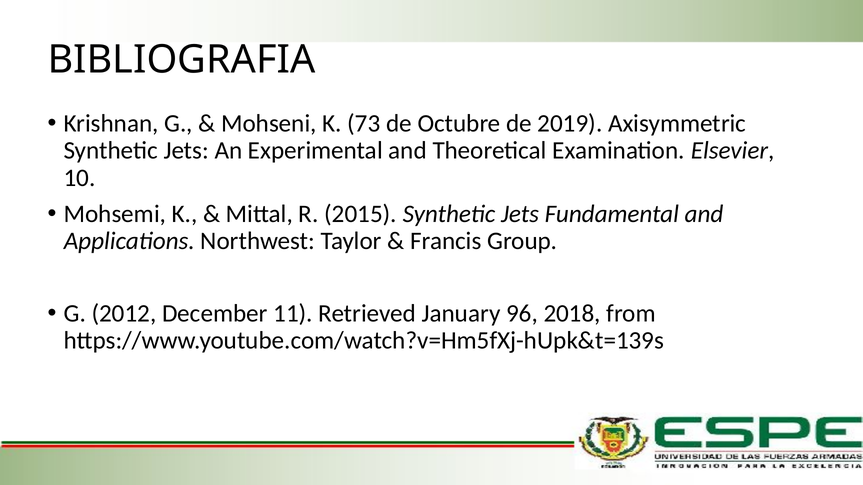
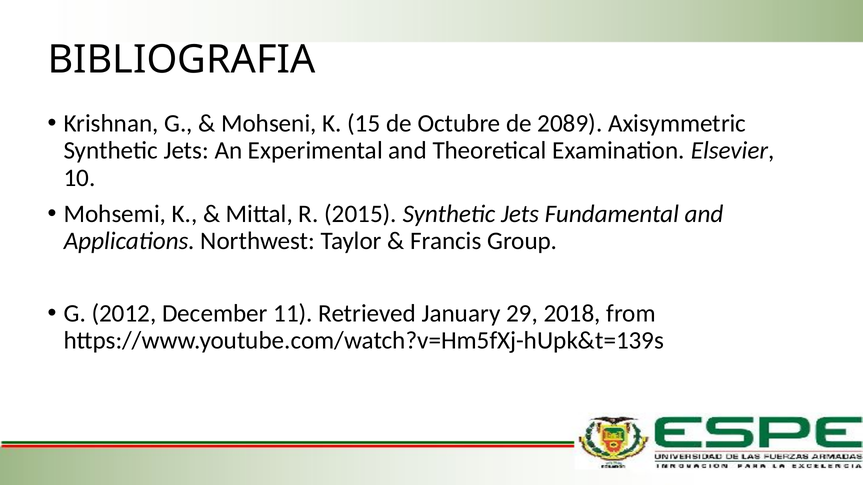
73: 73 -> 15
2019: 2019 -> 2089
96: 96 -> 29
